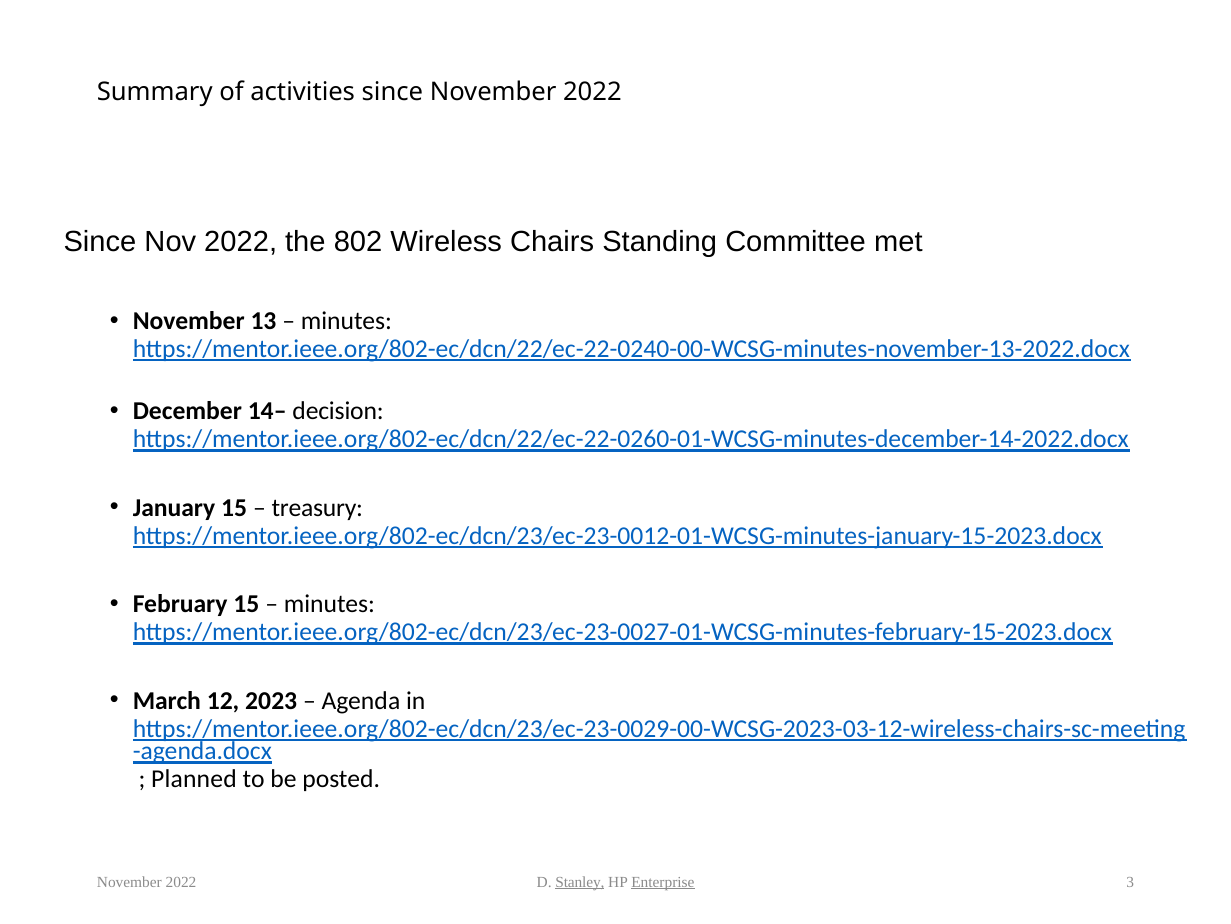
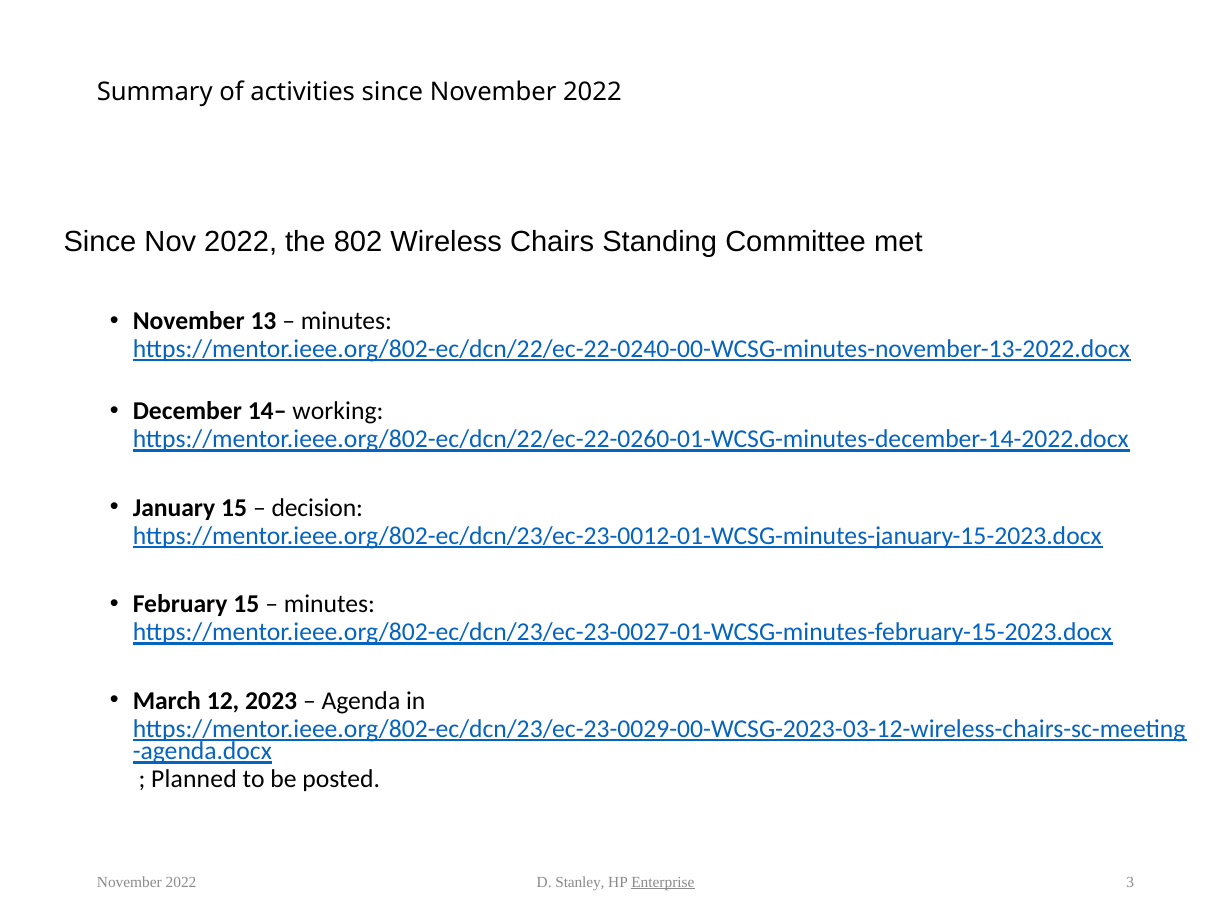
decision: decision -> working
treasury: treasury -> decision
Stanley underline: present -> none
